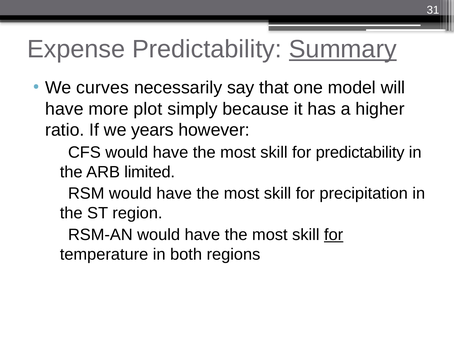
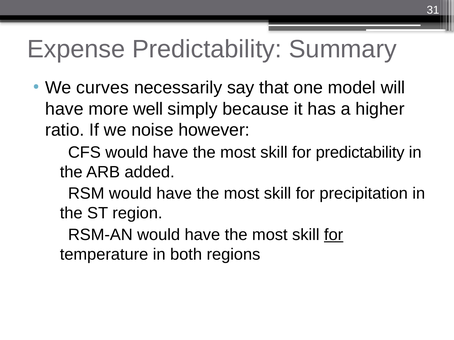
Summary underline: present -> none
plot: plot -> well
years: years -> noise
limited: limited -> added
